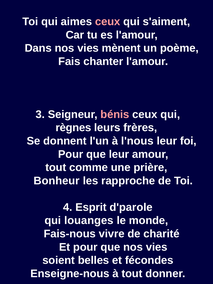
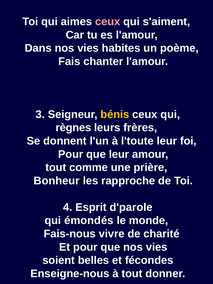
mènent: mènent -> habites
bénis colour: pink -> yellow
l'nous: l'nous -> l'toute
louanges: louanges -> émondés
